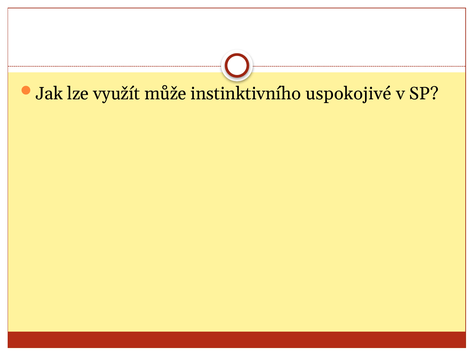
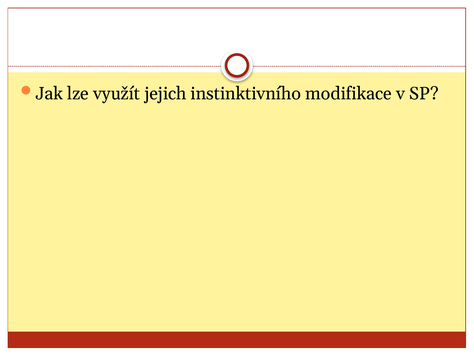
může: může -> jejich
uspokojivé: uspokojivé -> modifikace
